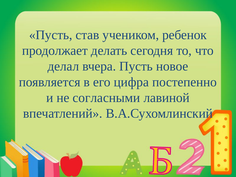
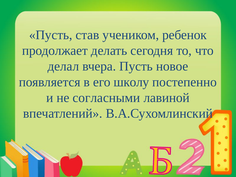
цифра: цифра -> школу
